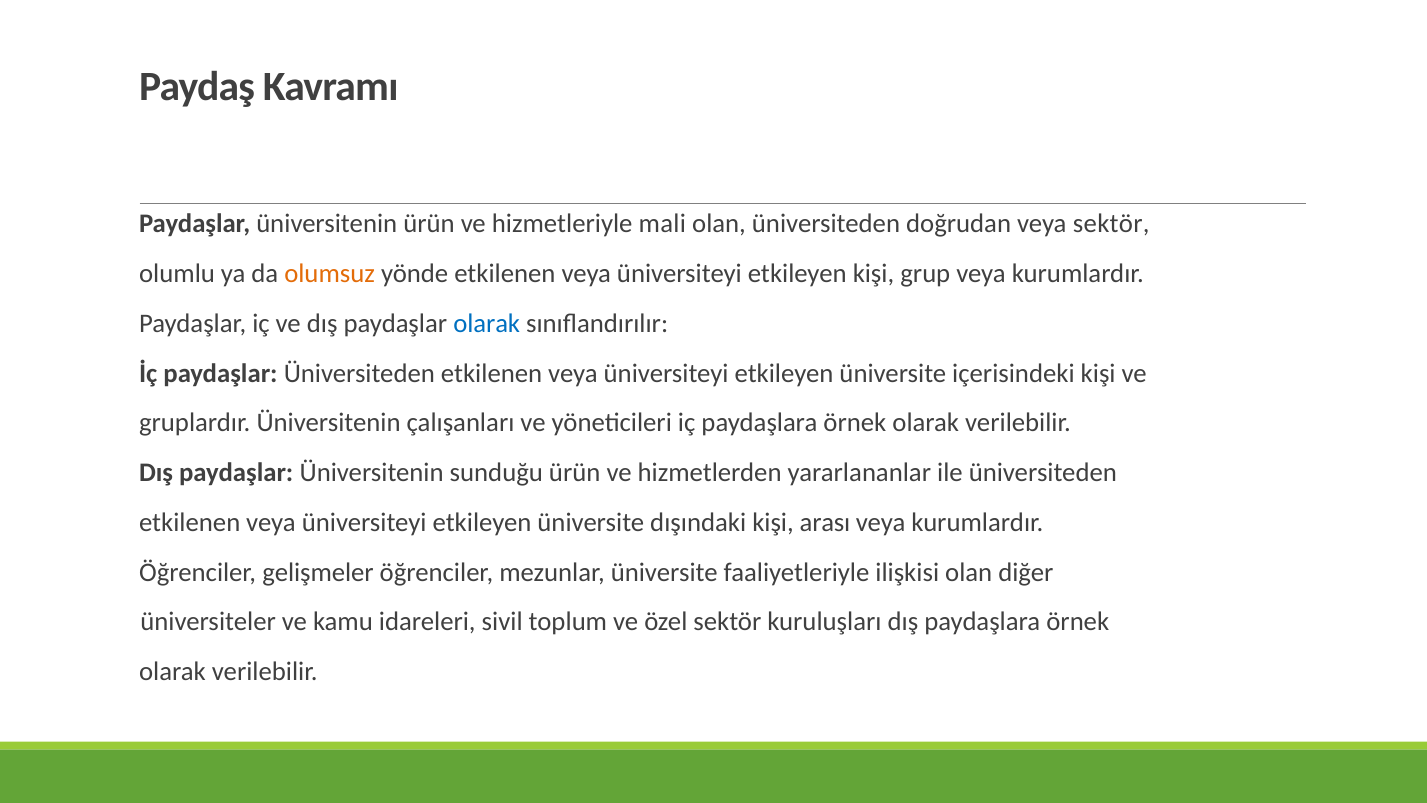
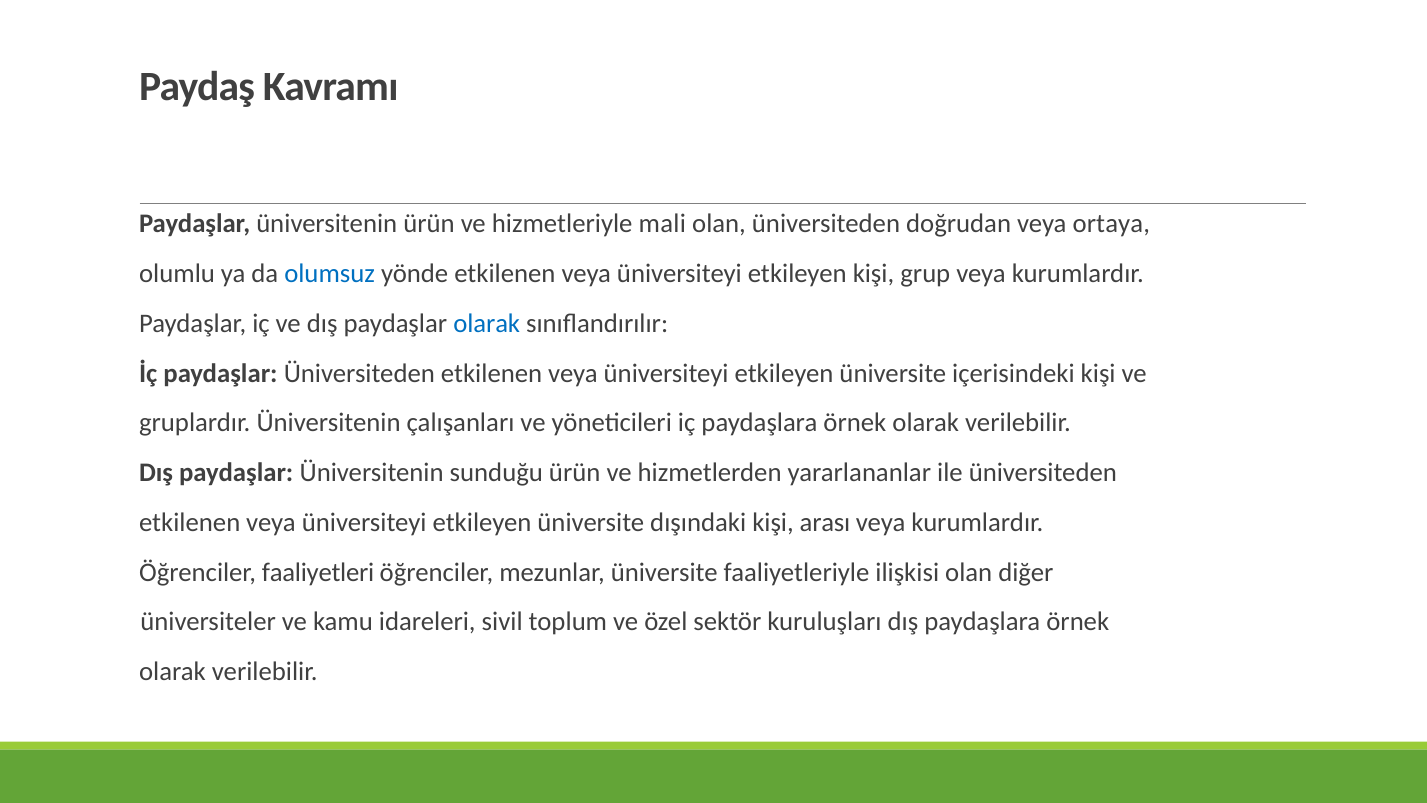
veya sektör: sektör -> ortaya
olumsuz colour: orange -> blue
gelişmeler: gelişmeler -> faaliyetleri
